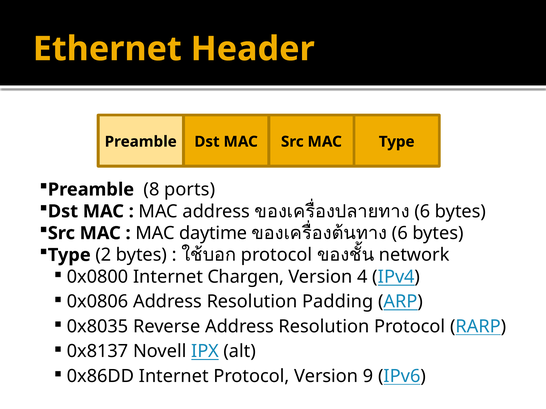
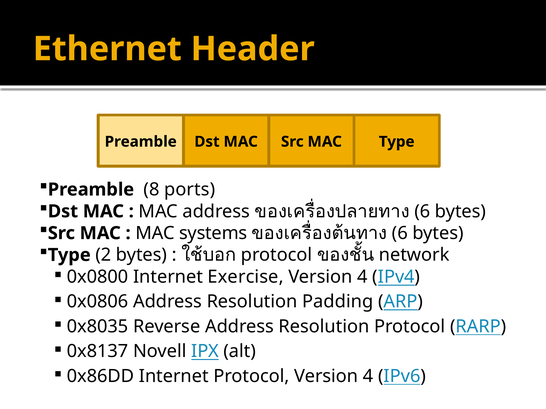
daytime: daytime -> systems
Chargen: Chargen -> Exercise
Protocol Version 9: 9 -> 4
